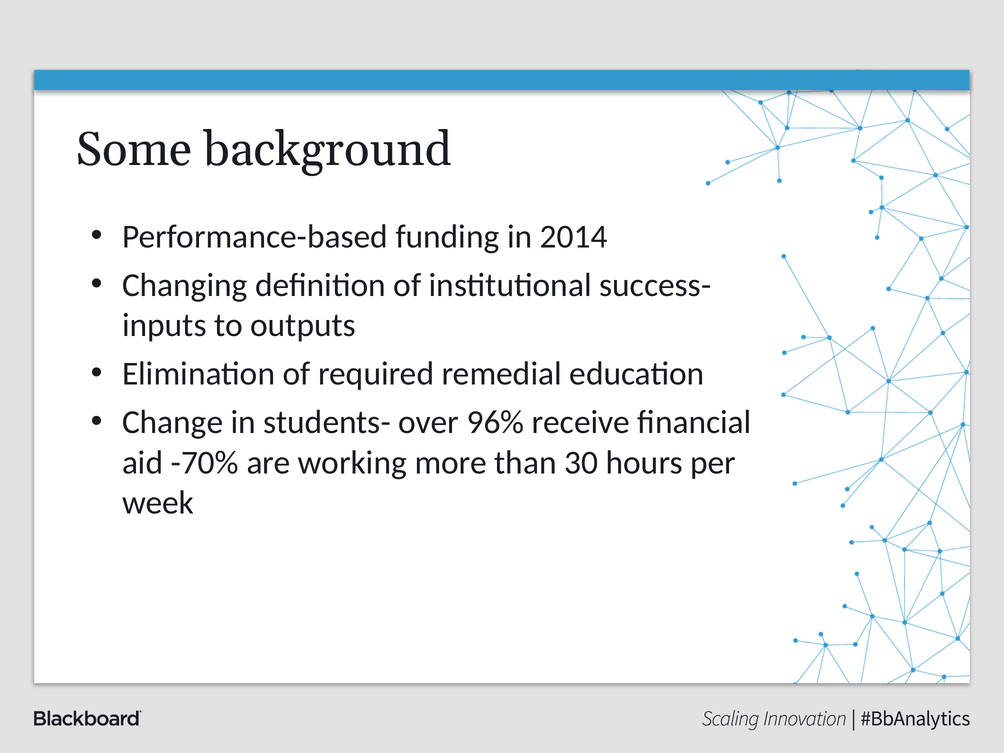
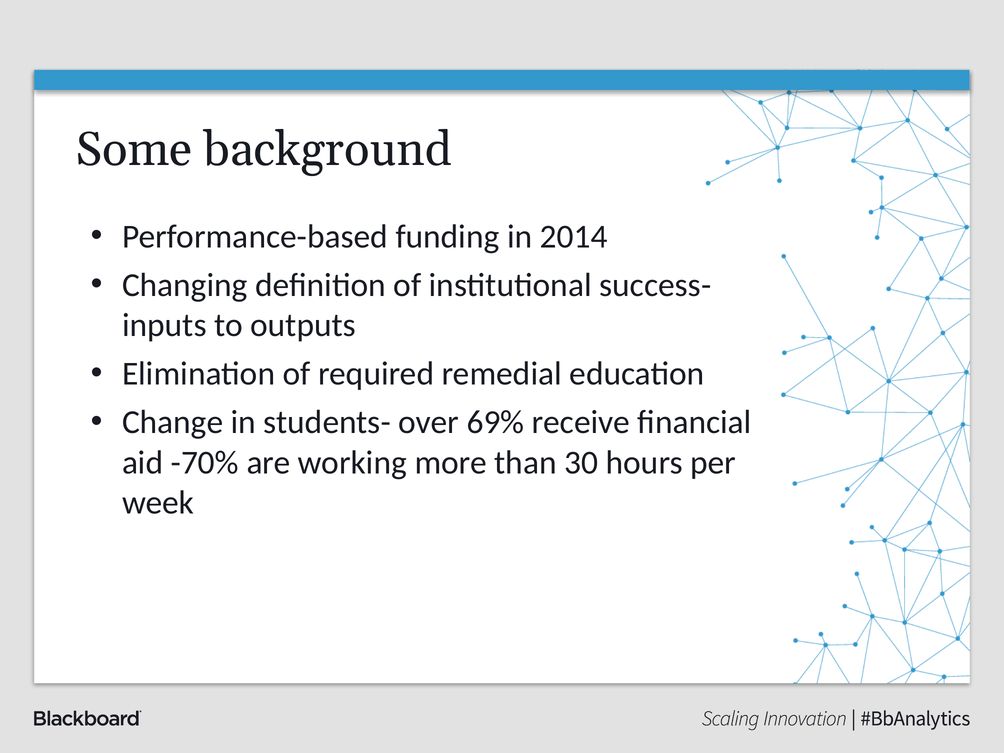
96%: 96% -> 69%
